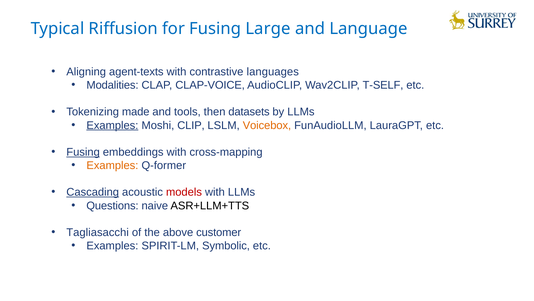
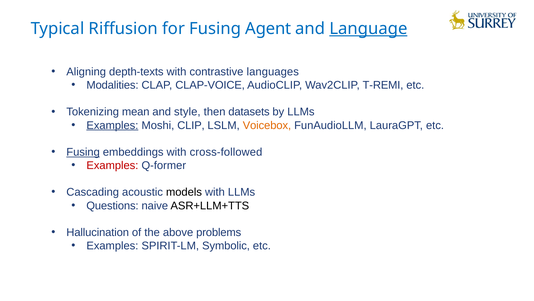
Large: Large -> Agent
Language underline: none -> present
agent-texts: agent-texts -> depth-texts
T-SELF: T-SELF -> T-REMI
made: made -> mean
tools: tools -> style
cross-mapping: cross-mapping -> cross-followed
Examples at (112, 165) colour: orange -> red
Cascading underline: present -> none
models colour: red -> black
Tagliasacchi: Tagliasacchi -> Hallucination
customer: customer -> problems
